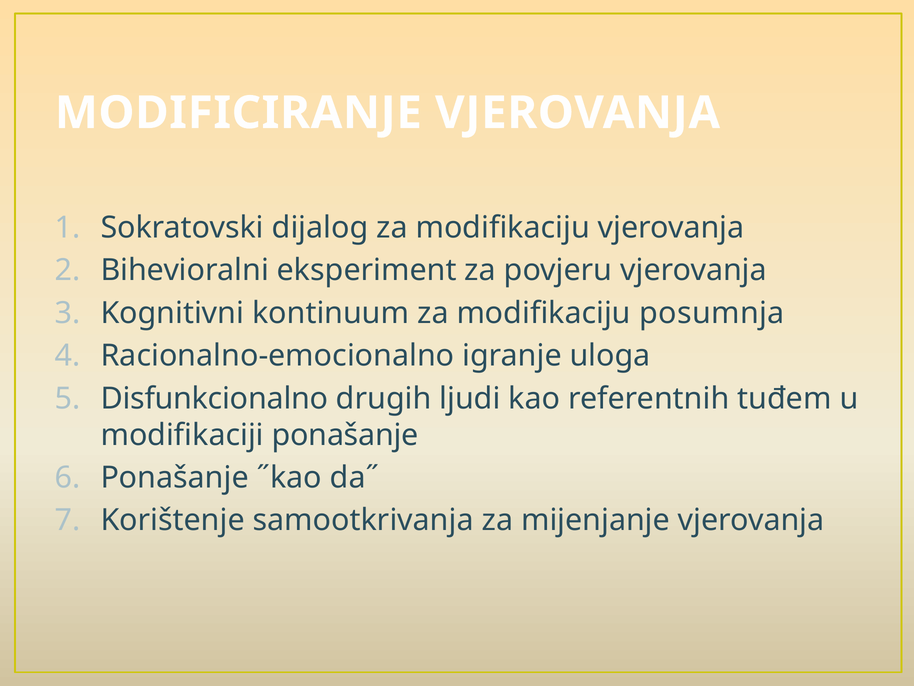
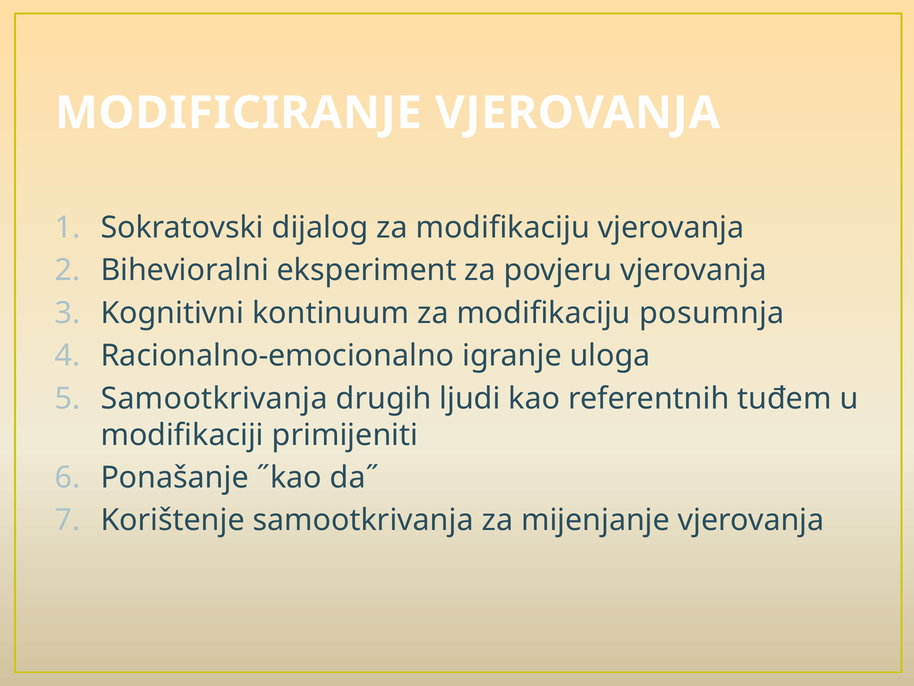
Disfunkcionalno at (214, 398): Disfunkcionalno -> Samootkrivanja
modifikaciji ponašanje: ponašanje -> primijeniti
